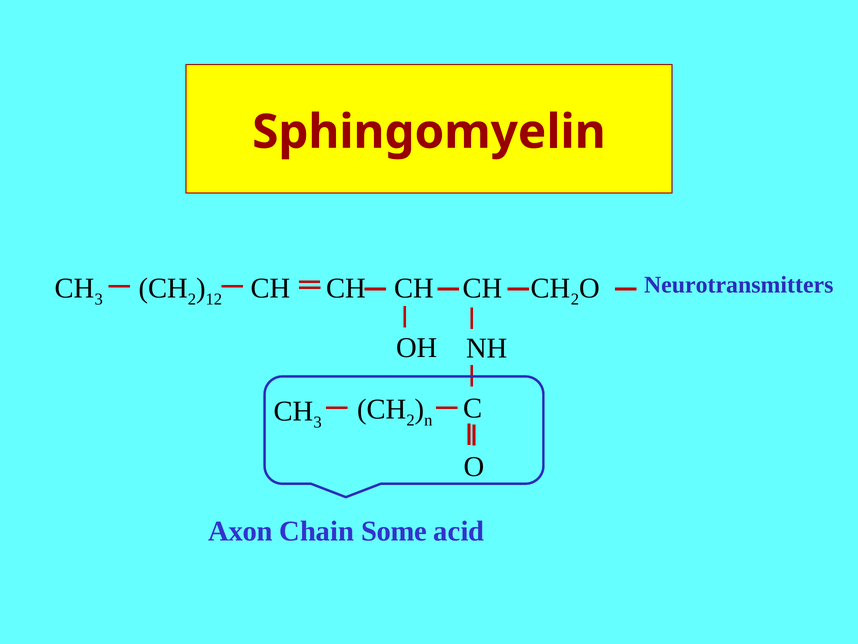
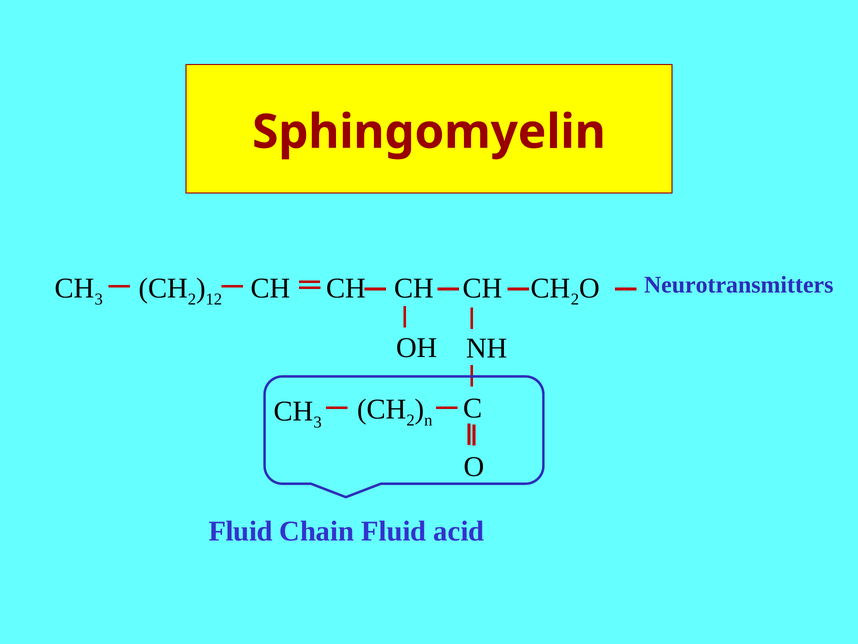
Axon at (241, 531): Axon -> Fluid
Chain Some: Some -> Fluid
